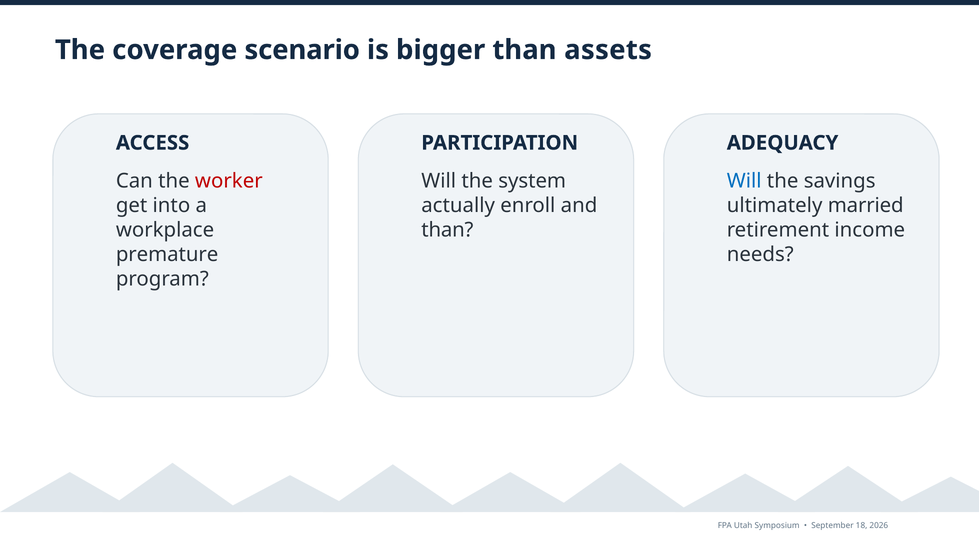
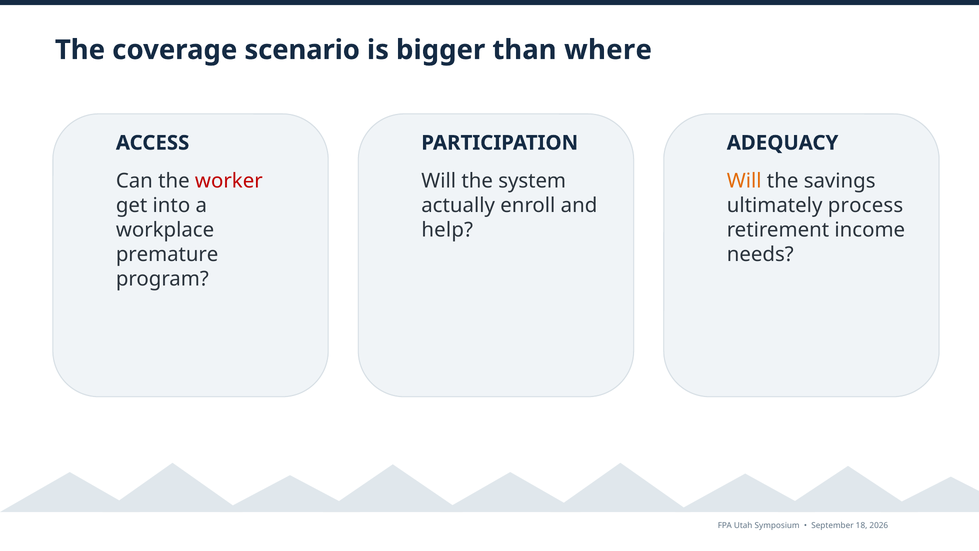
assets: assets -> where
Will at (744, 181) colour: blue -> orange
married: married -> process
than at (447, 230): than -> help
